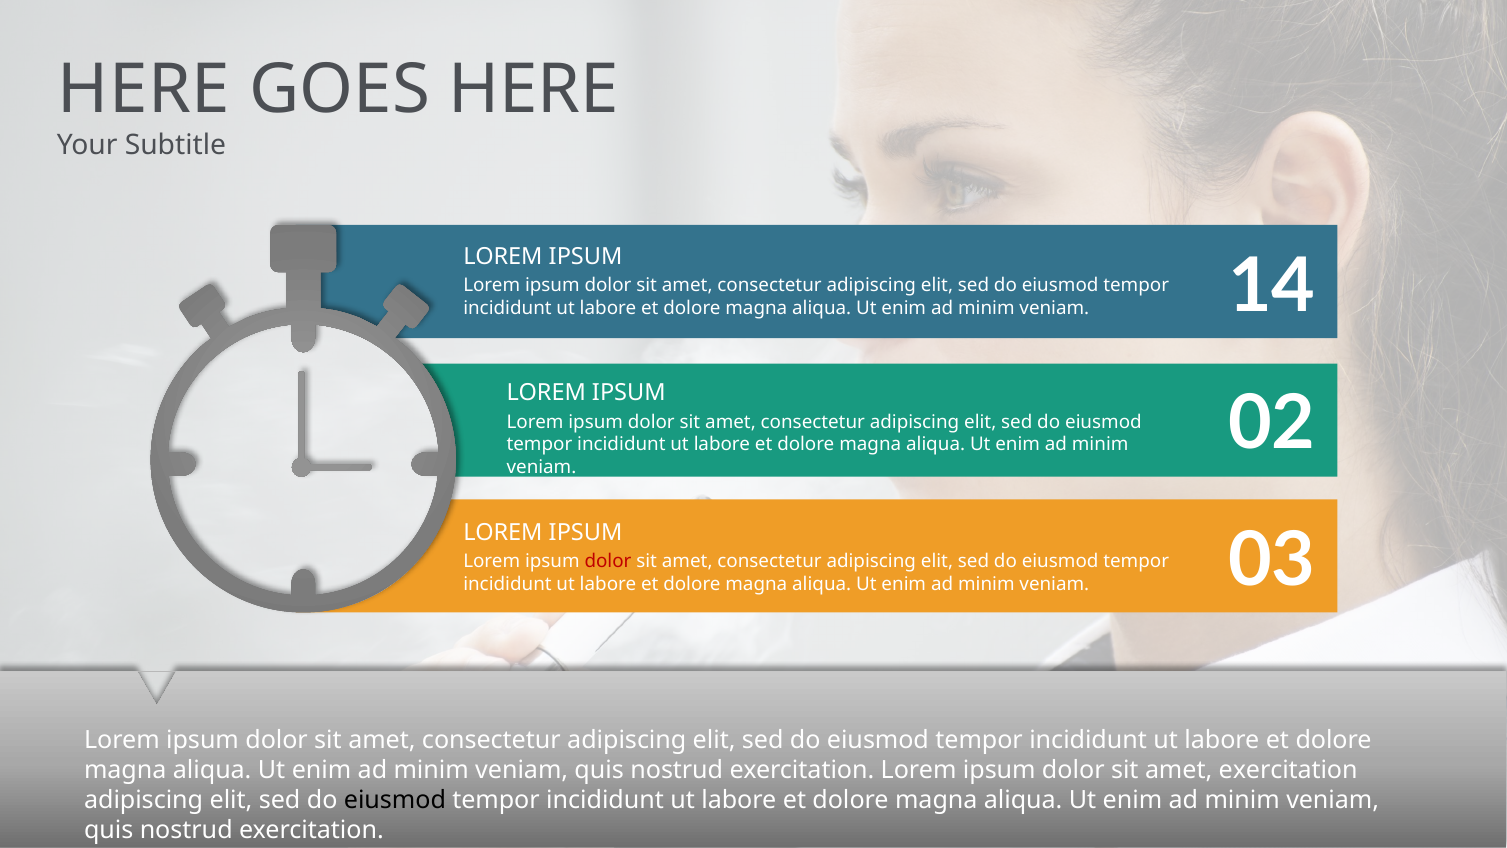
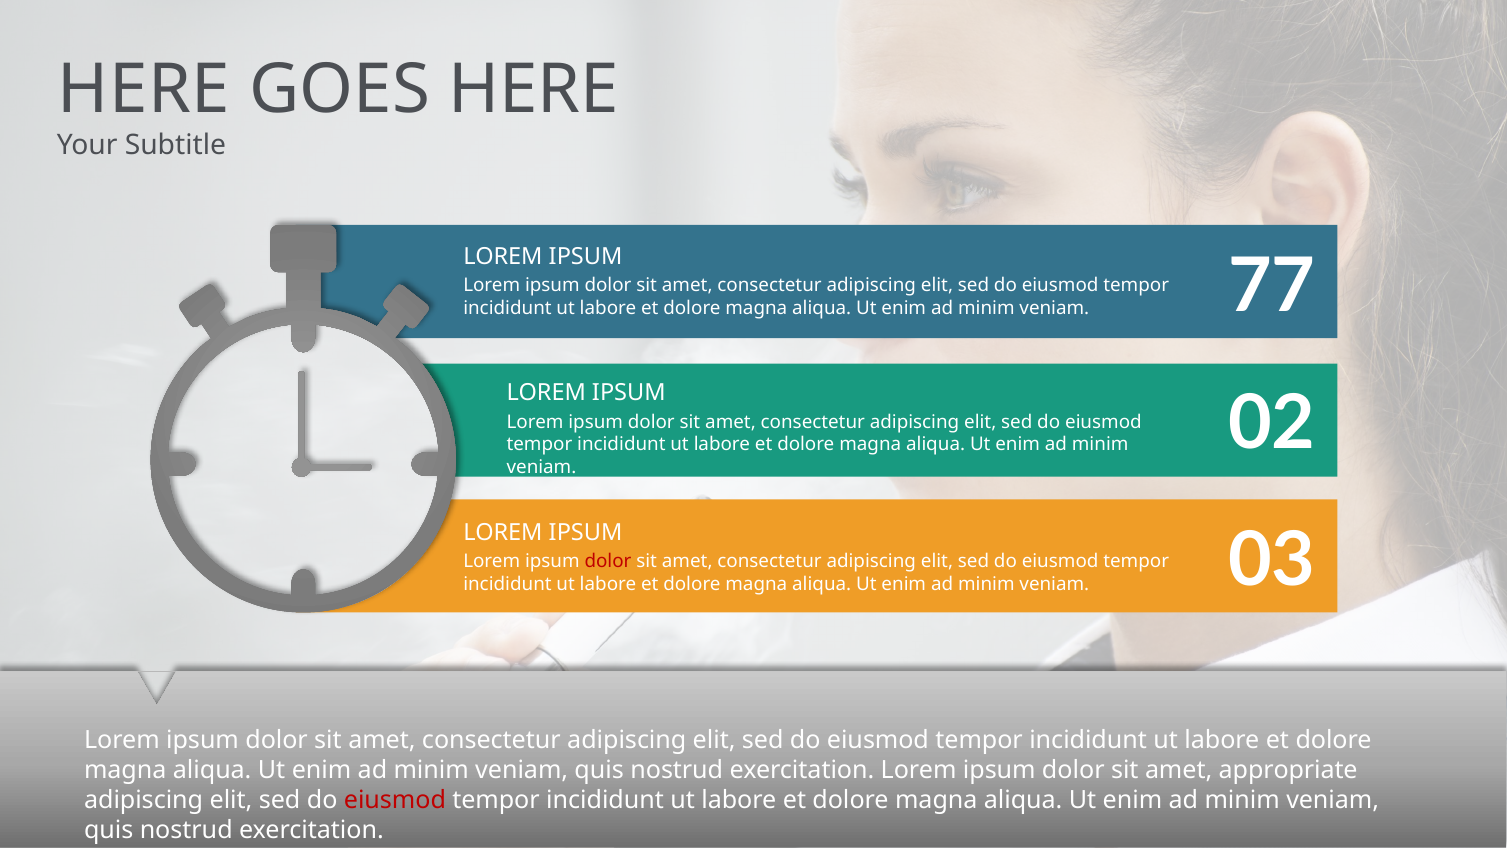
14: 14 -> 77
amet exercitation: exercitation -> appropriate
eiusmod at (395, 800) colour: black -> red
